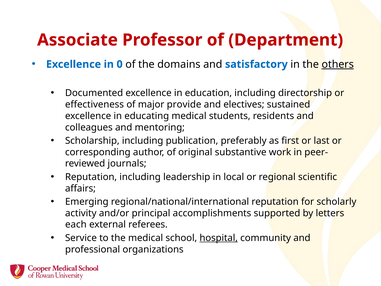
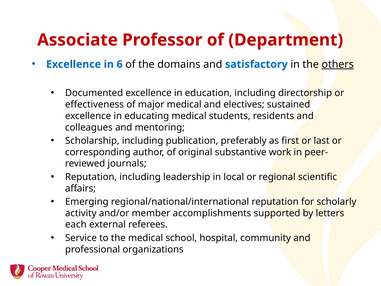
0: 0 -> 6
major provide: provide -> medical
principal: principal -> member
hospital underline: present -> none
